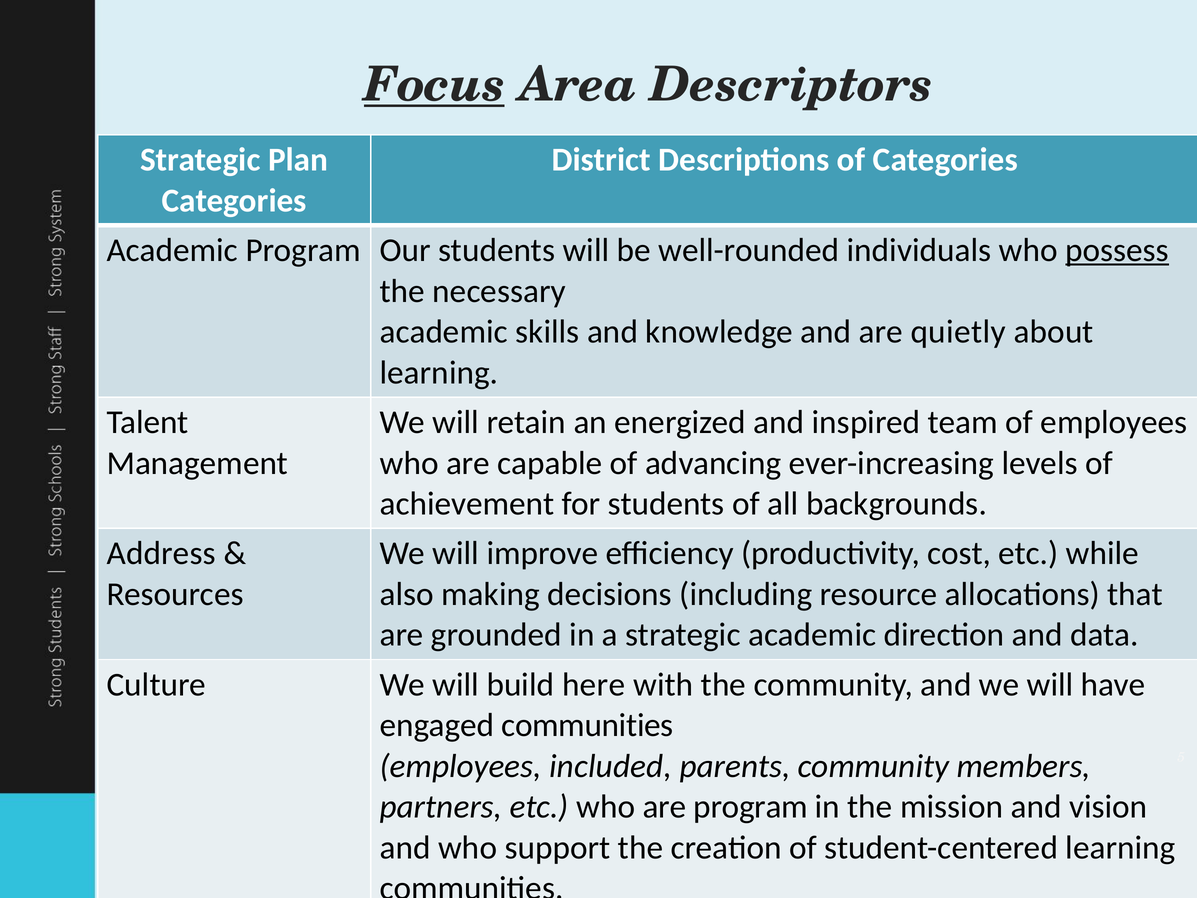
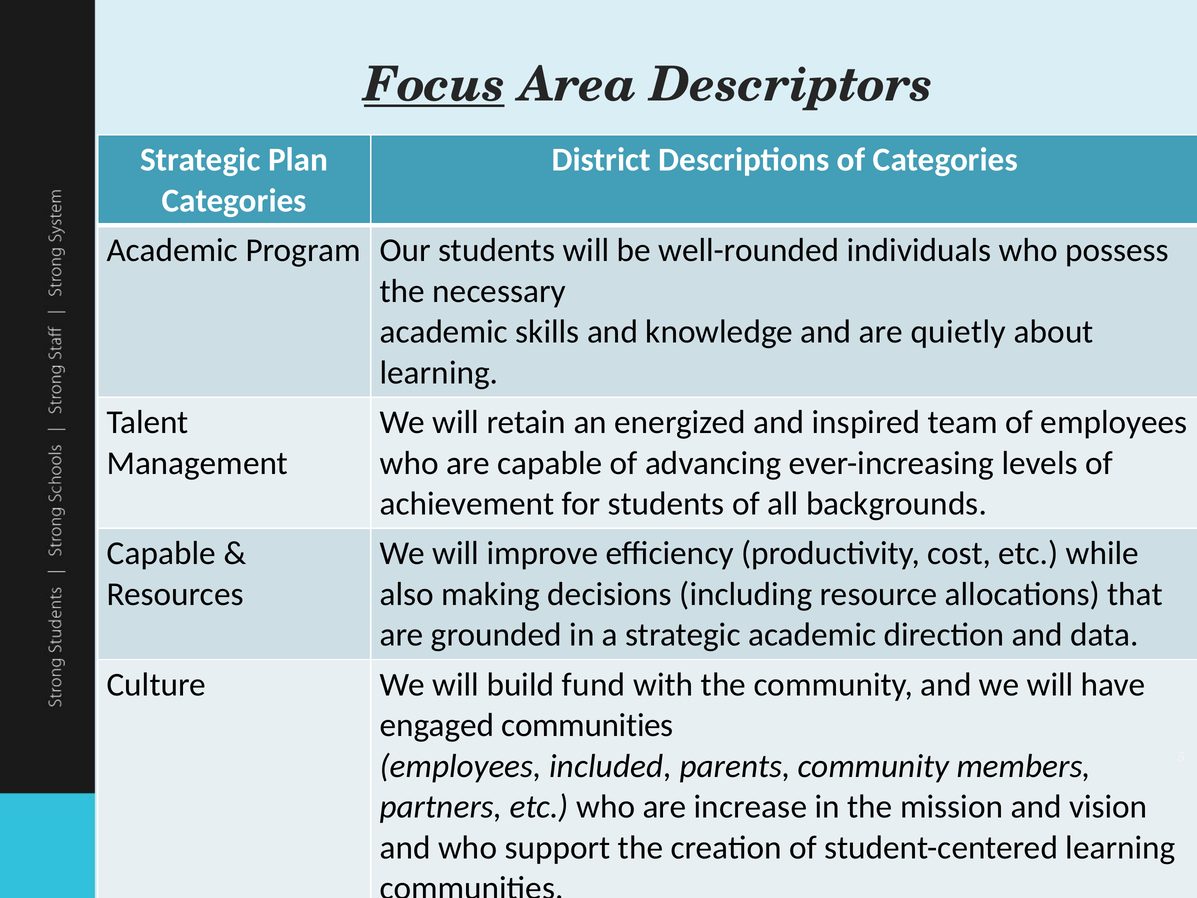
possess underline: present -> none
Address at (161, 553): Address -> Capable
here: here -> fund
are program: program -> increase
